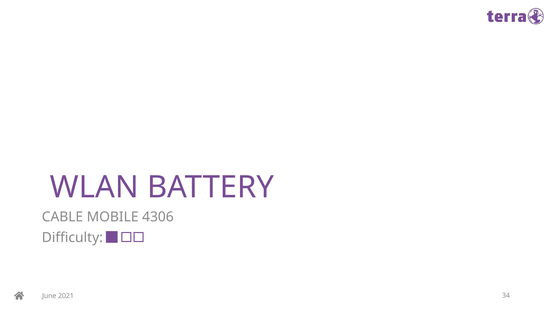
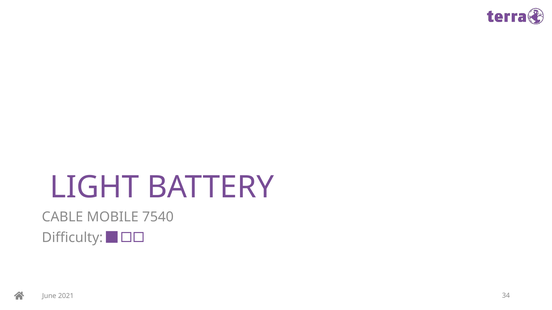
WLAN: WLAN -> LIGHT
4306: 4306 -> 7540
